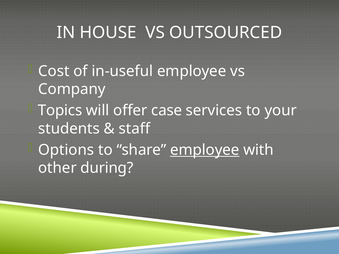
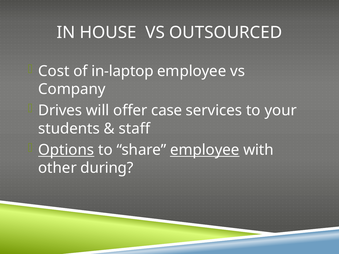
in-useful: in-useful -> in-laptop
Topics: Topics -> Drives
Options underline: none -> present
